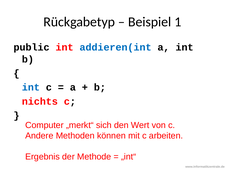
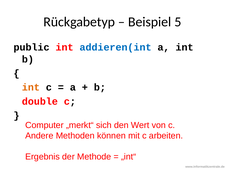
1: 1 -> 5
int at (31, 87) colour: blue -> orange
nichts: nichts -> double
